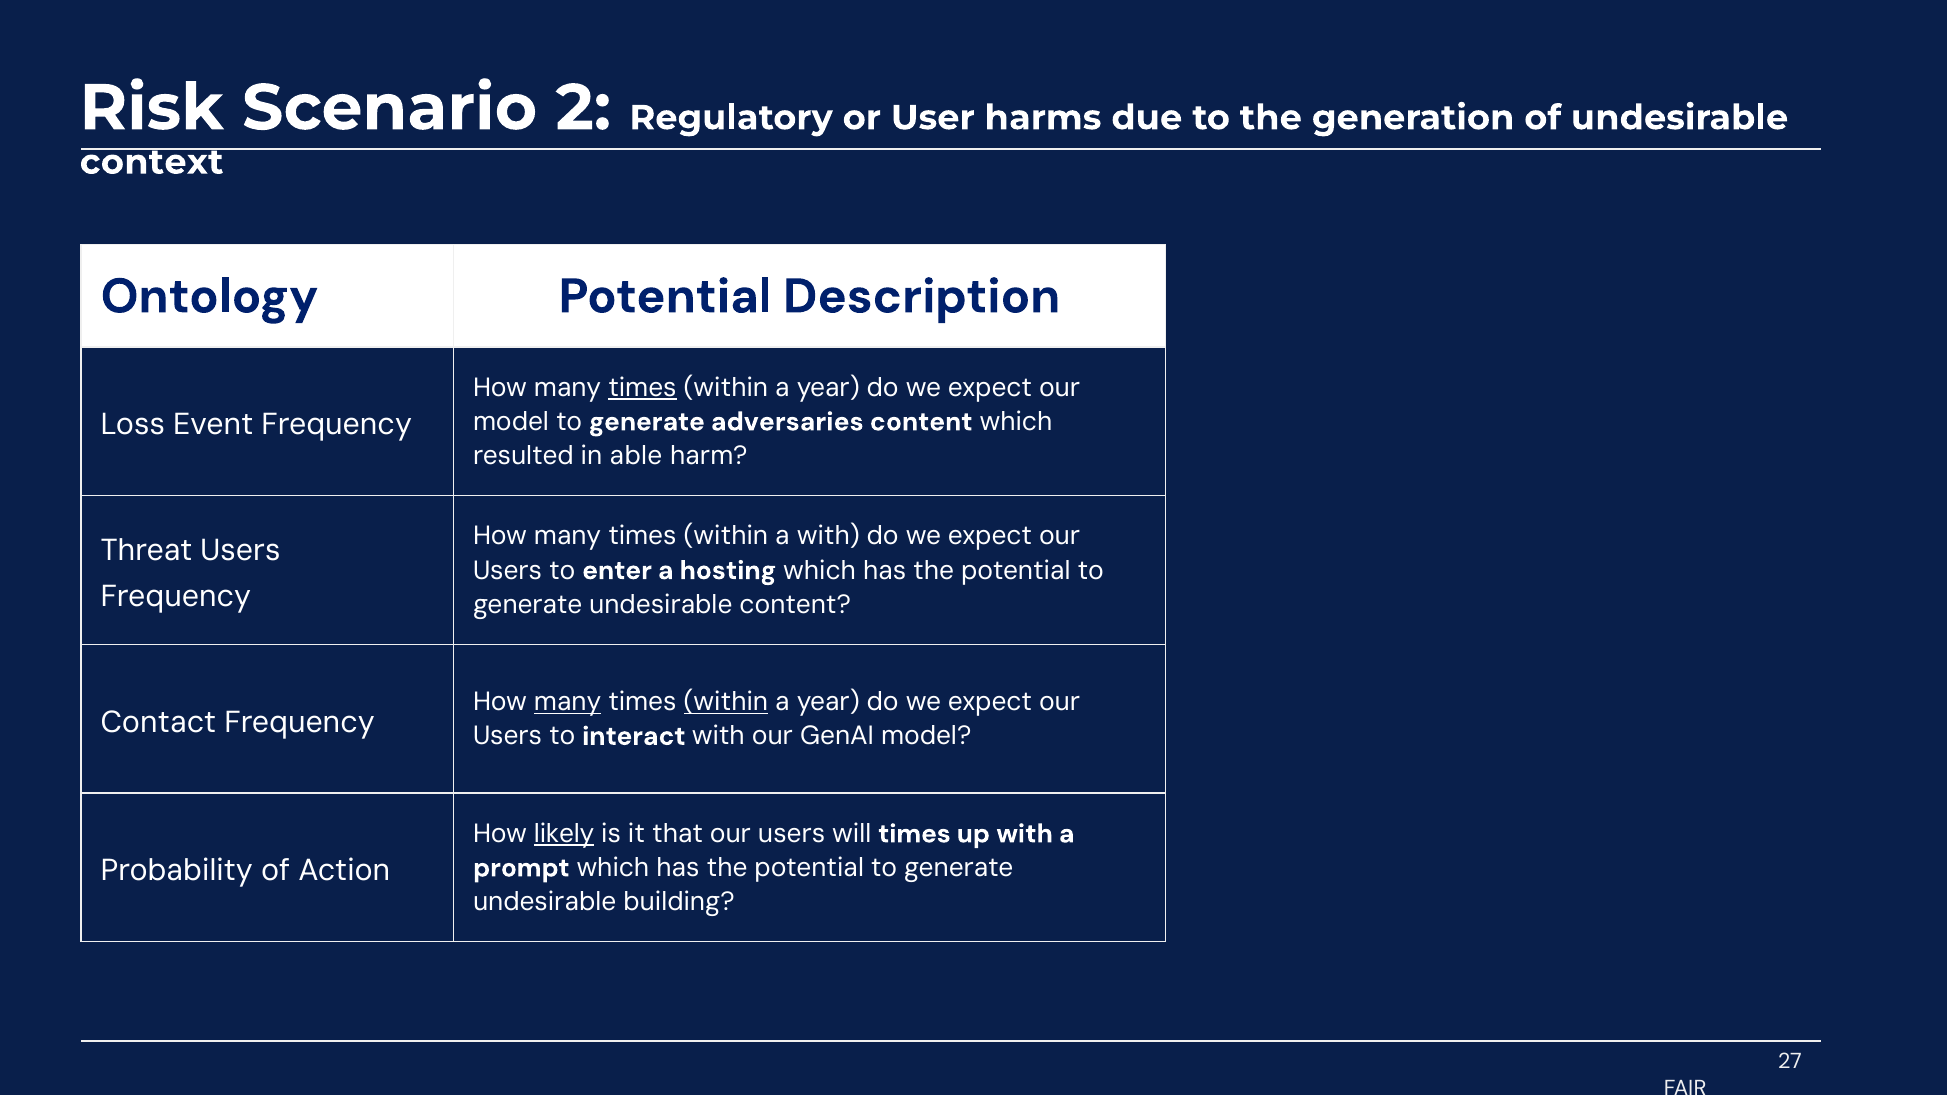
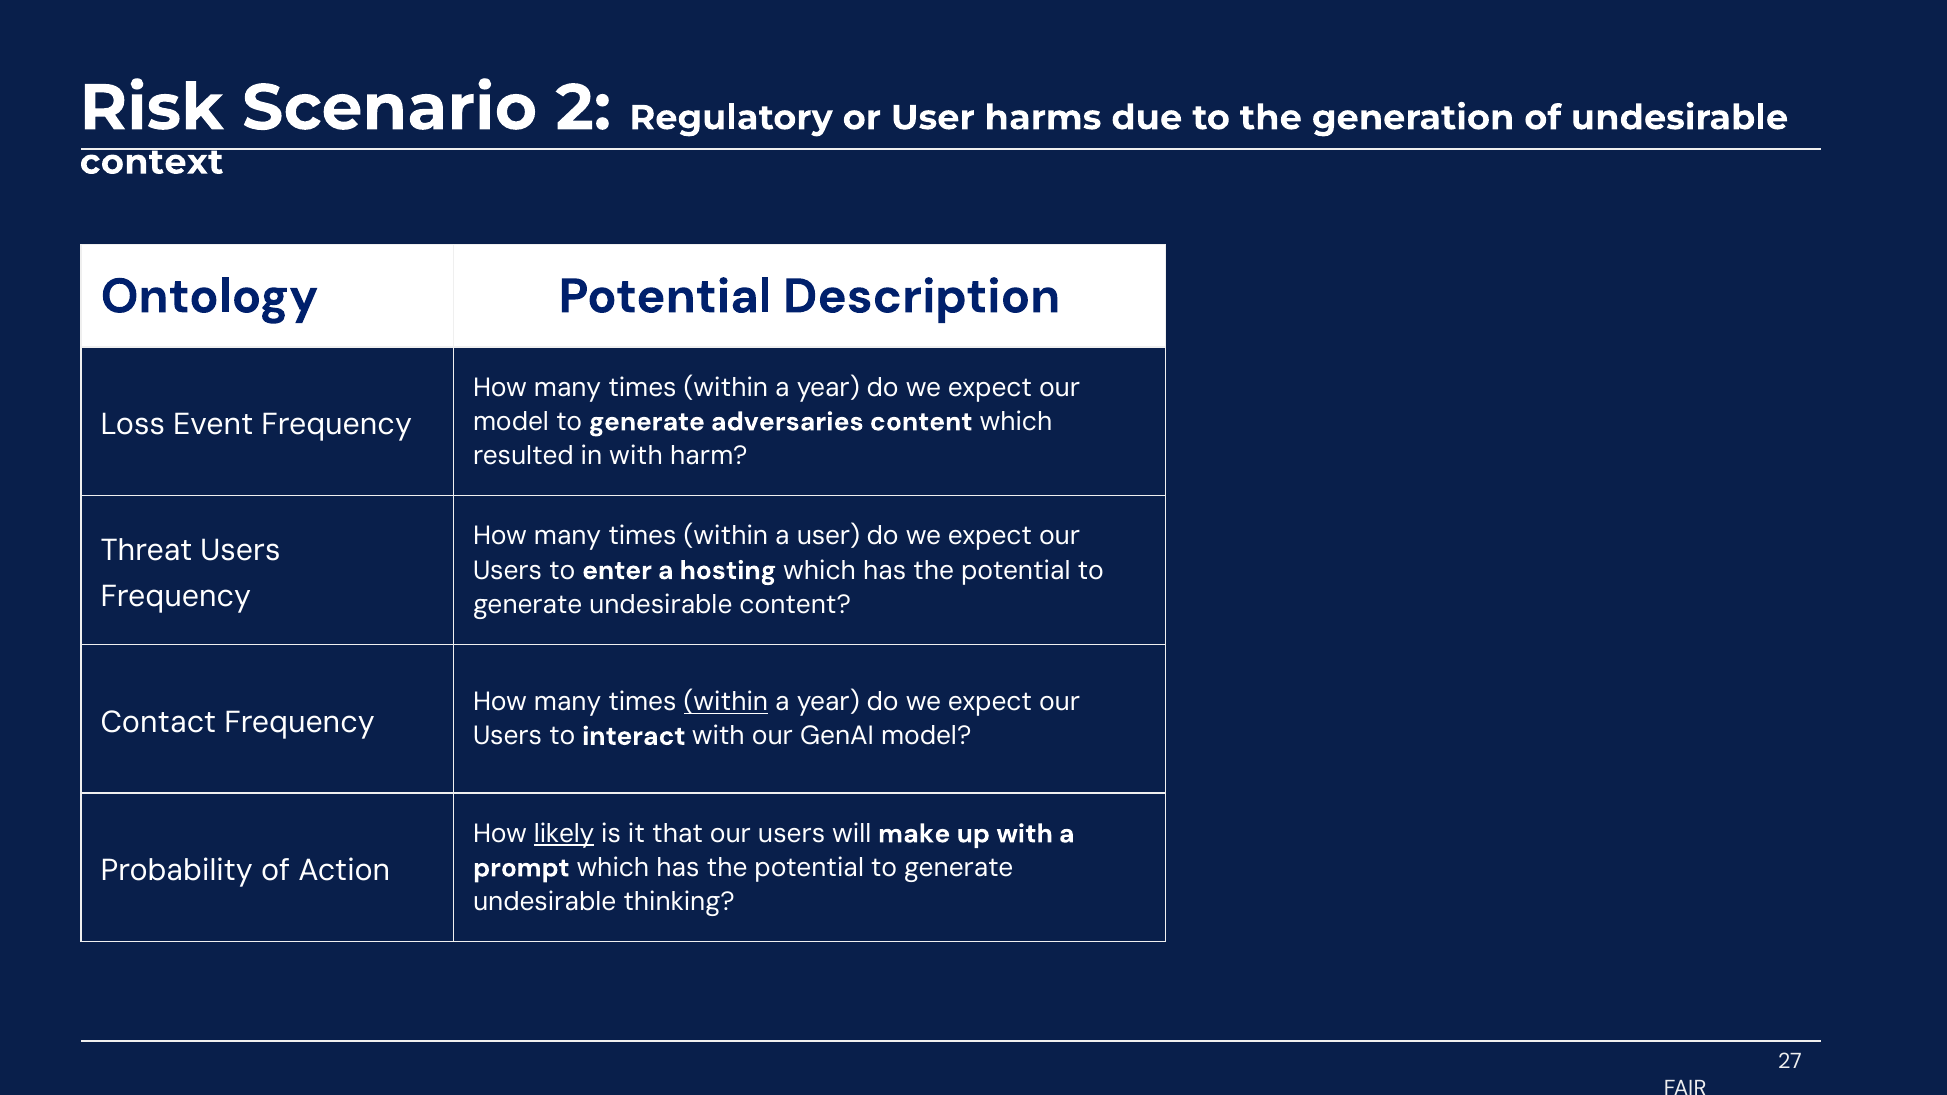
times at (642, 388) underline: present -> none
in able: able -> with
a with: with -> user
many at (568, 702) underline: present -> none
will times: times -> make
building: building -> thinking
